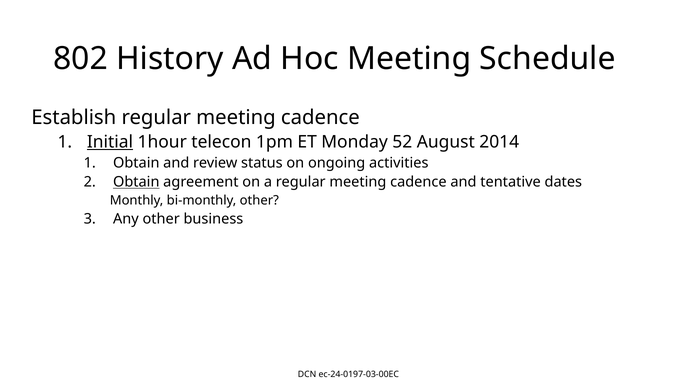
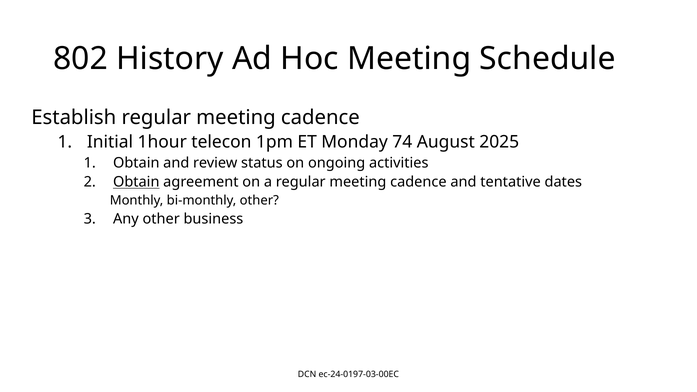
Initial underline: present -> none
52: 52 -> 74
2014: 2014 -> 2025
